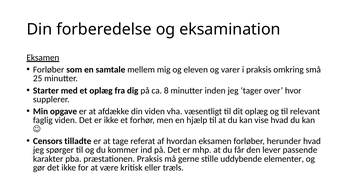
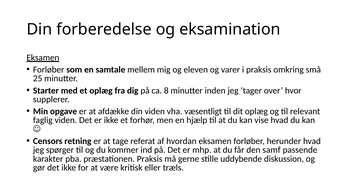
tilladte: tilladte -> retning
lever: lever -> samf
elementer: elementer -> diskussion
